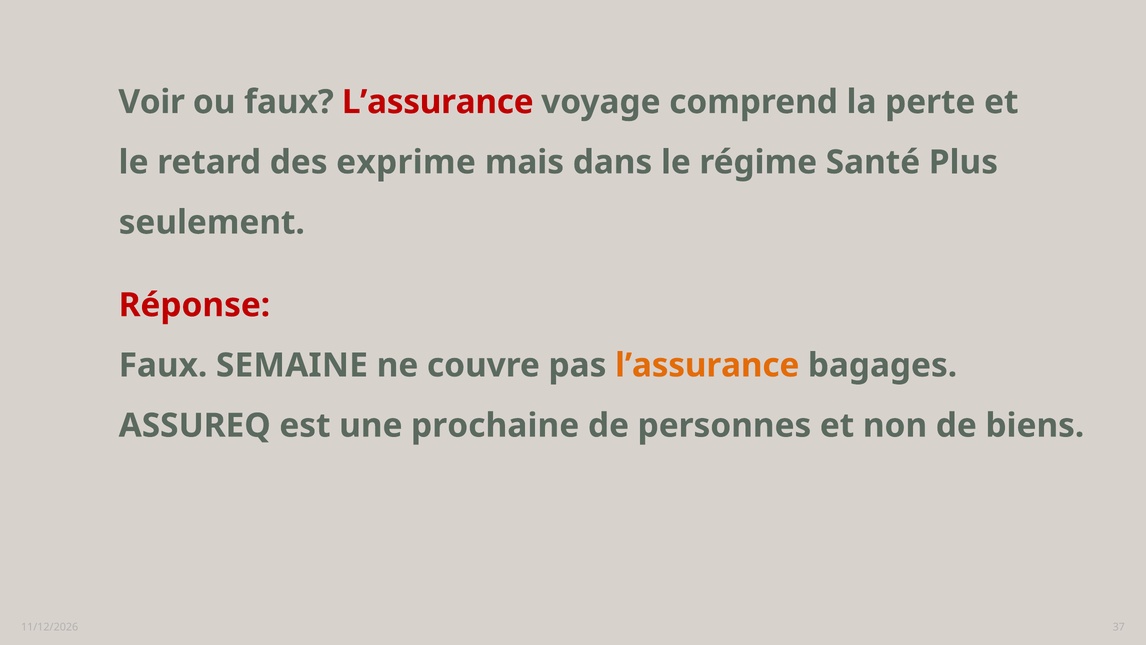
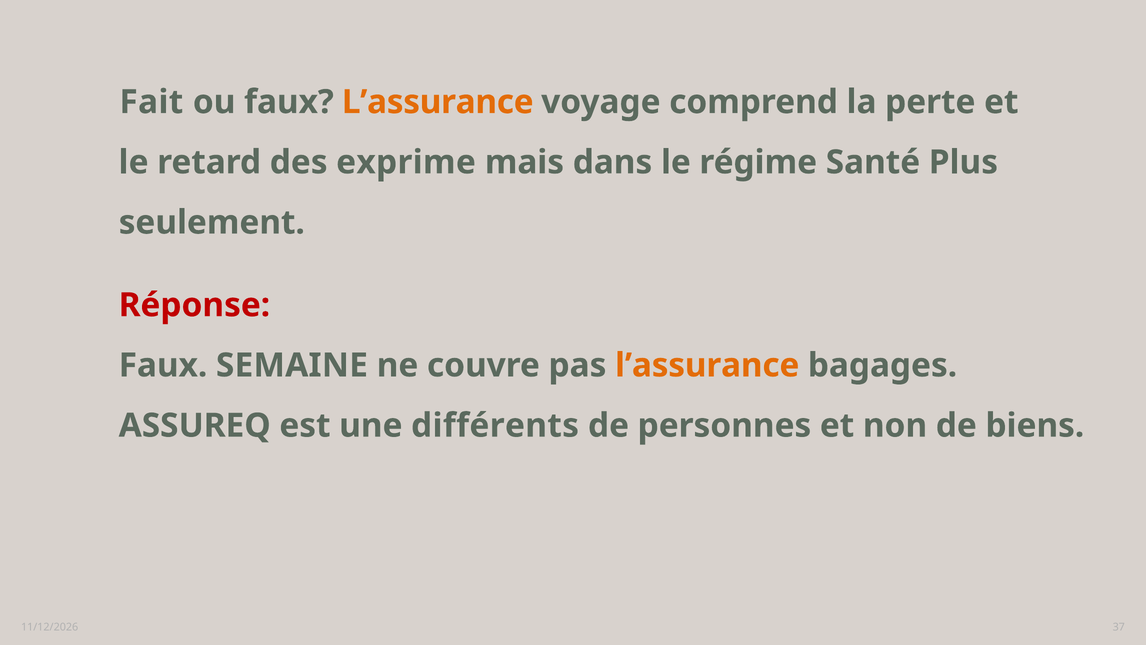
Voir: Voir -> Fait
L’assurance at (438, 102) colour: red -> orange
prochaine: prochaine -> différents
